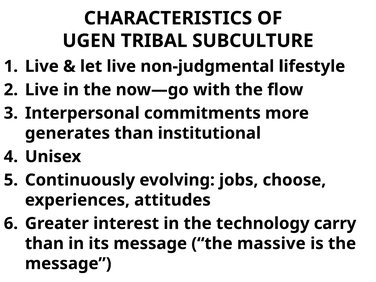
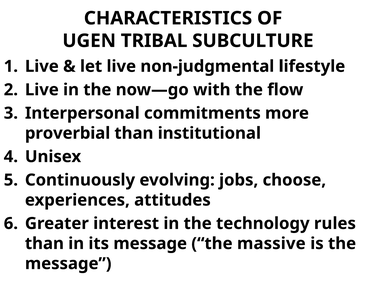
generates: generates -> proverbial
carry: carry -> rules
